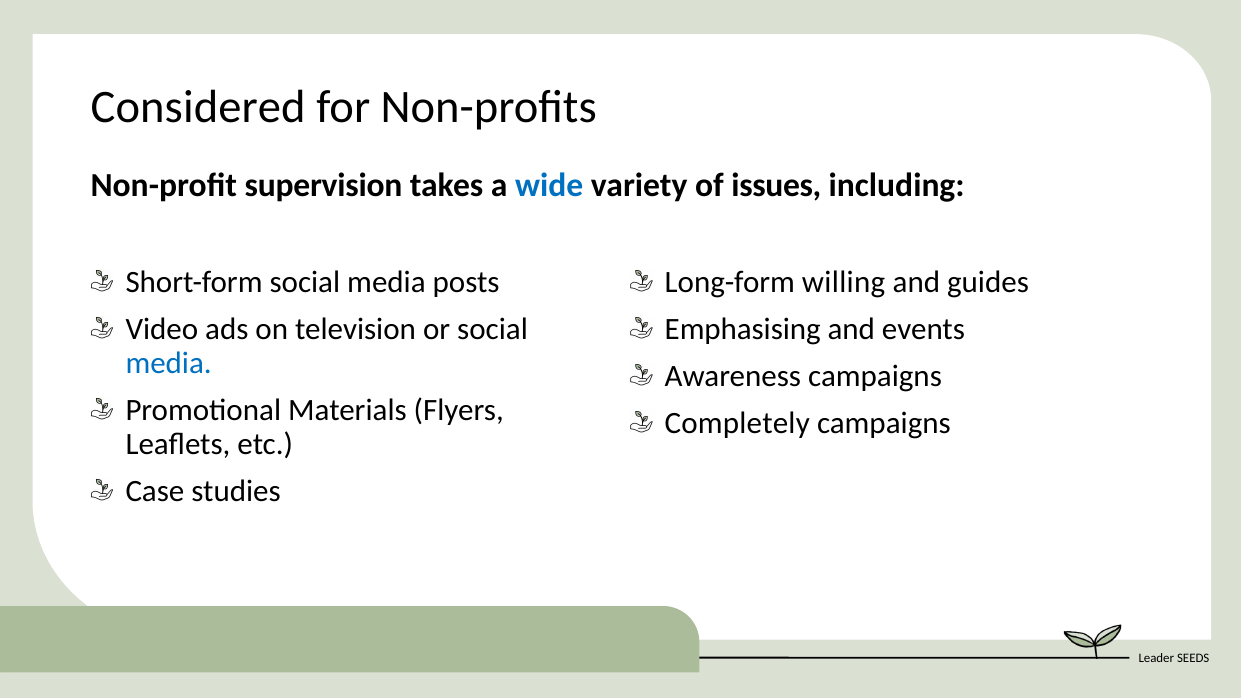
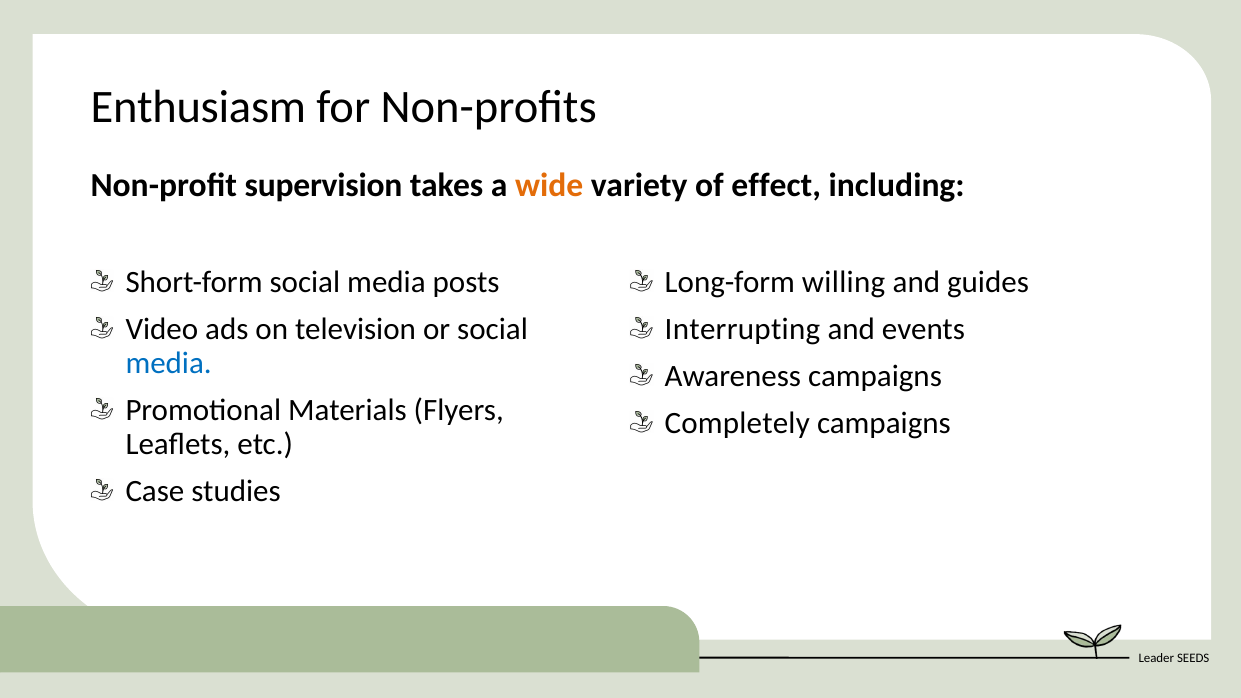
Considered: Considered -> Enthusiasm
wide colour: blue -> orange
issues: issues -> effect
Emphasising: Emphasising -> Interrupting
